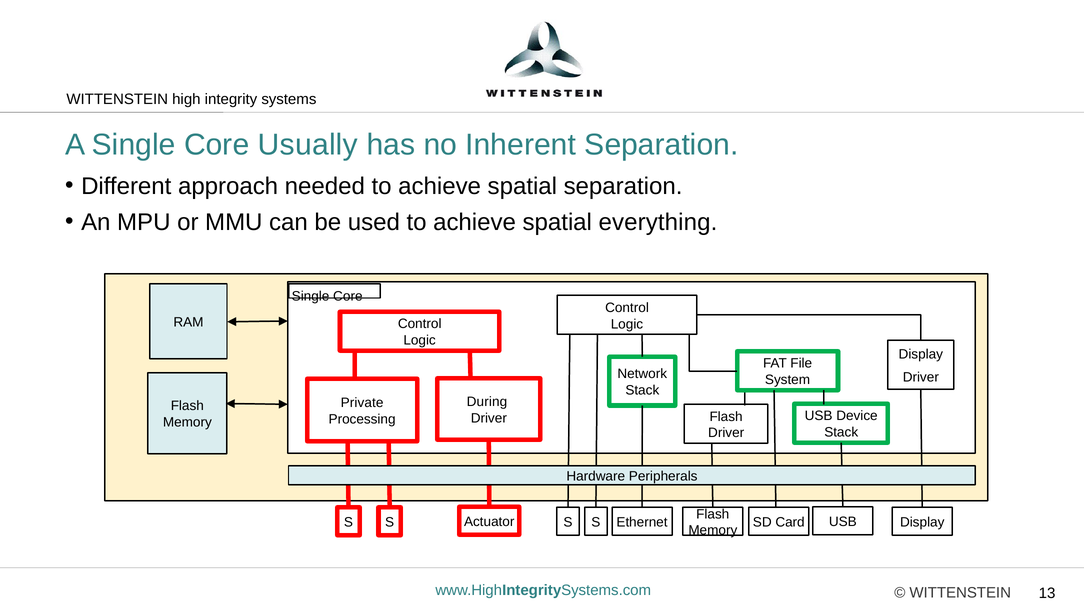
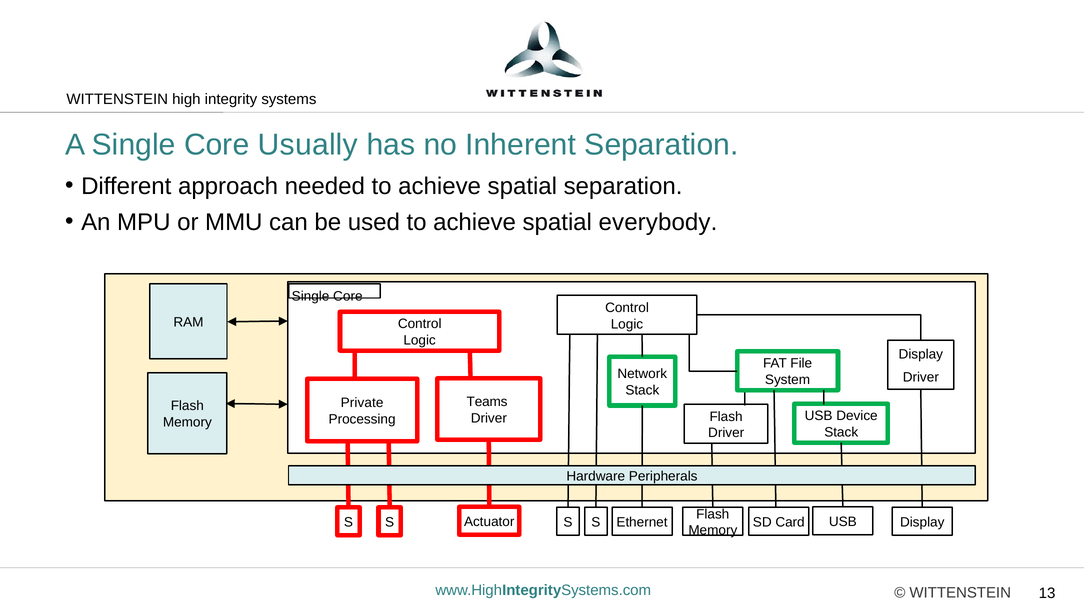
everything: everything -> everybody
During: During -> Teams
